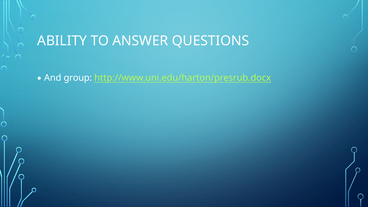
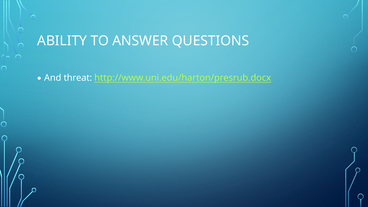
group: group -> threat
